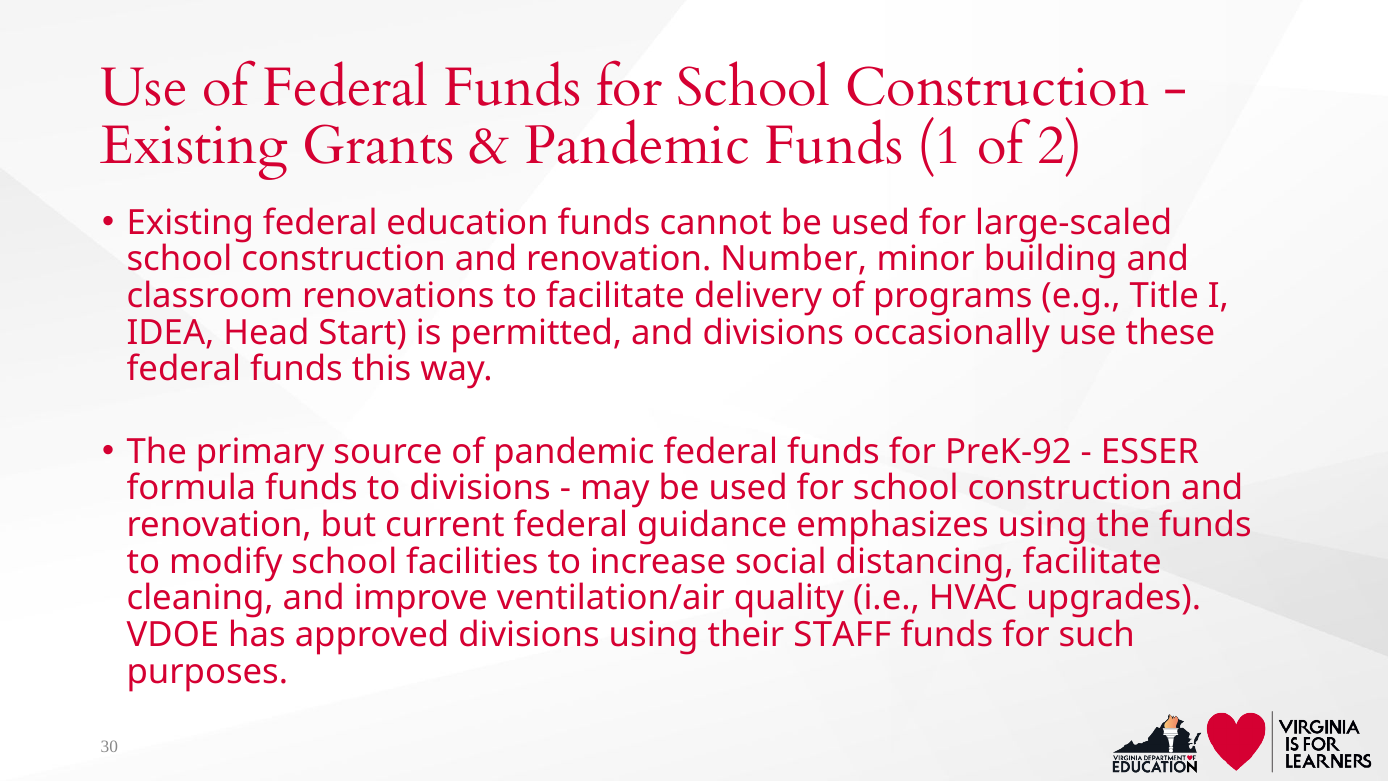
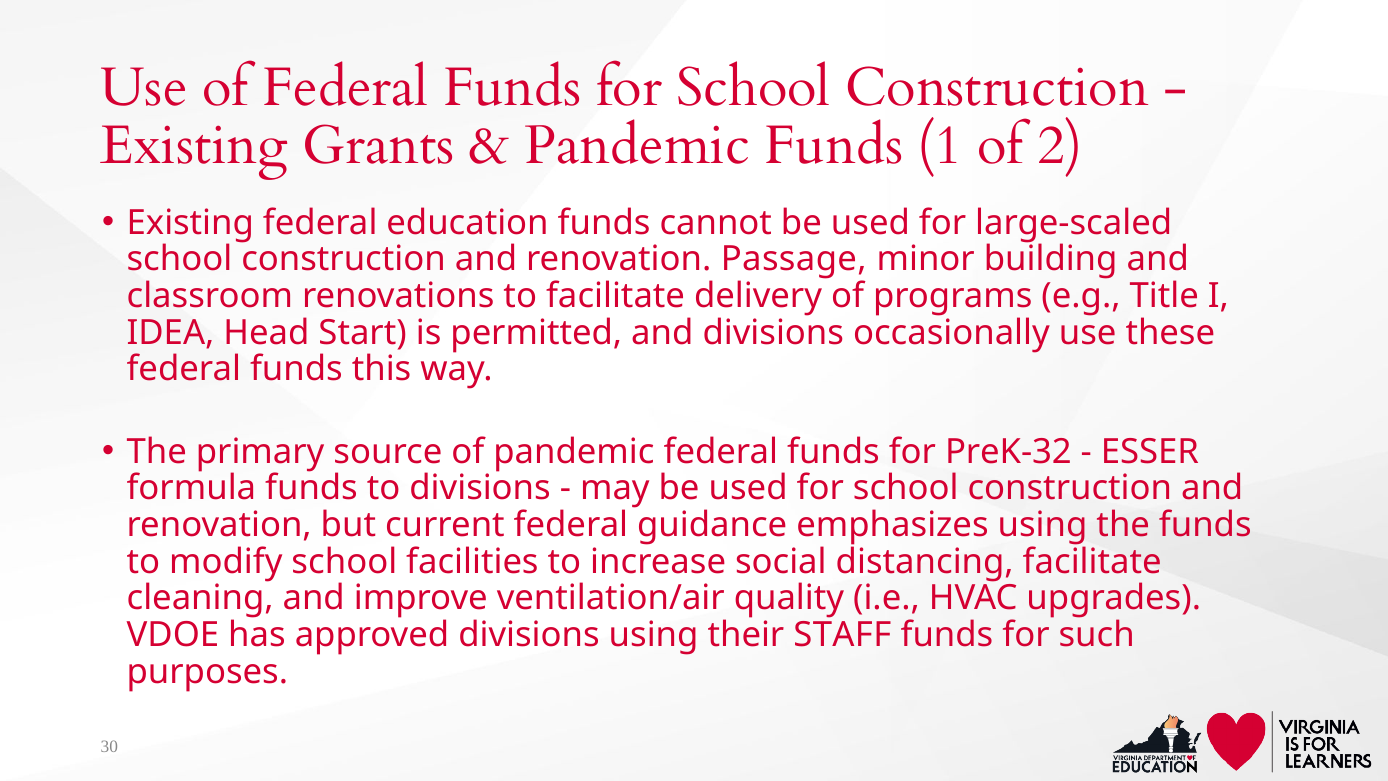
Number: Number -> Passage
PreK-92: PreK-92 -> PreK-32
